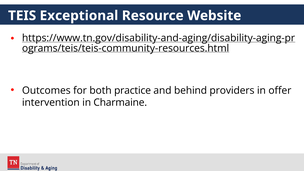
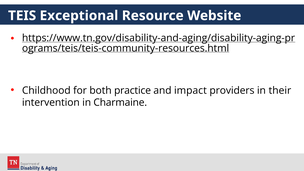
Outcomes: Outcomes -> Childhood
behind: behind -> impact
offer: offer -> their
